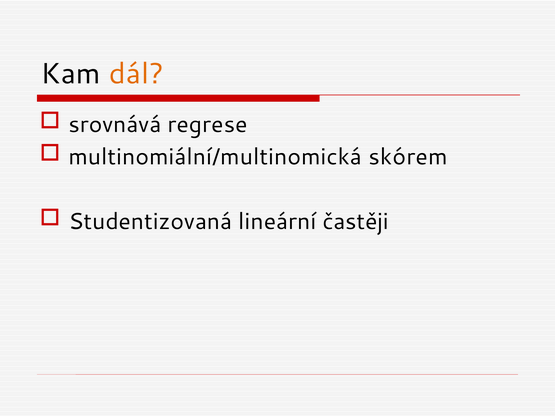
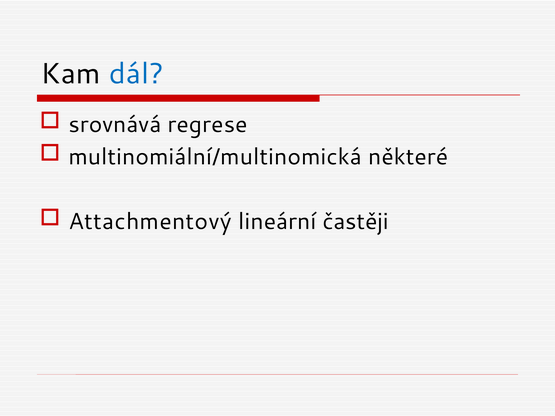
dál colour: orange -> blue
skórem: skórem -> některé
Studentizovaná: Studentizovaná -> Attachmentový
